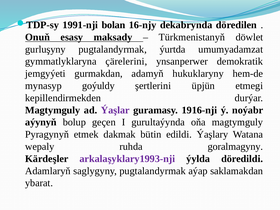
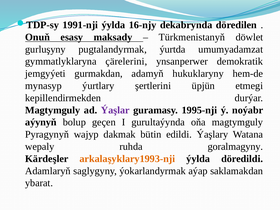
1991-nji bolan: bolan -> ýylda
goýuldy: goýuldy -> ýurtlary
1916-nji: 1916-nji -> 1995-nji
etmek: etmek -> wajyp
arkalaşyklary1993-nji colour: purple -> orange
saglygyny pugtalandyrmak: pugtalandyrmak -> ýokarlandyrmak
